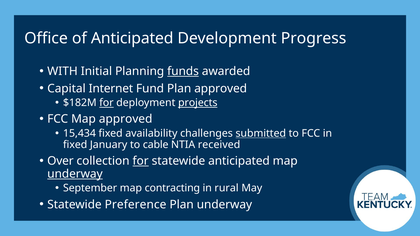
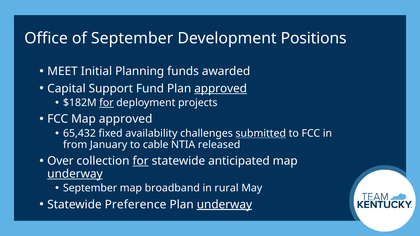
of Anticipated: Anticipated -> September
Progress: Progress -> Positions
WITH: WITH -> MEET
funds underline: present -> none
Internet: Internet -> Support
approved at (221, 89) underline: none -> present
projects underline: present -> none
15,434: 15,434 -> 65,432
fixed at (75, 145): fixed -> from
received: received -> released
contracting: contracting -> broadband
underway at (224, 205) underline: none -> present
